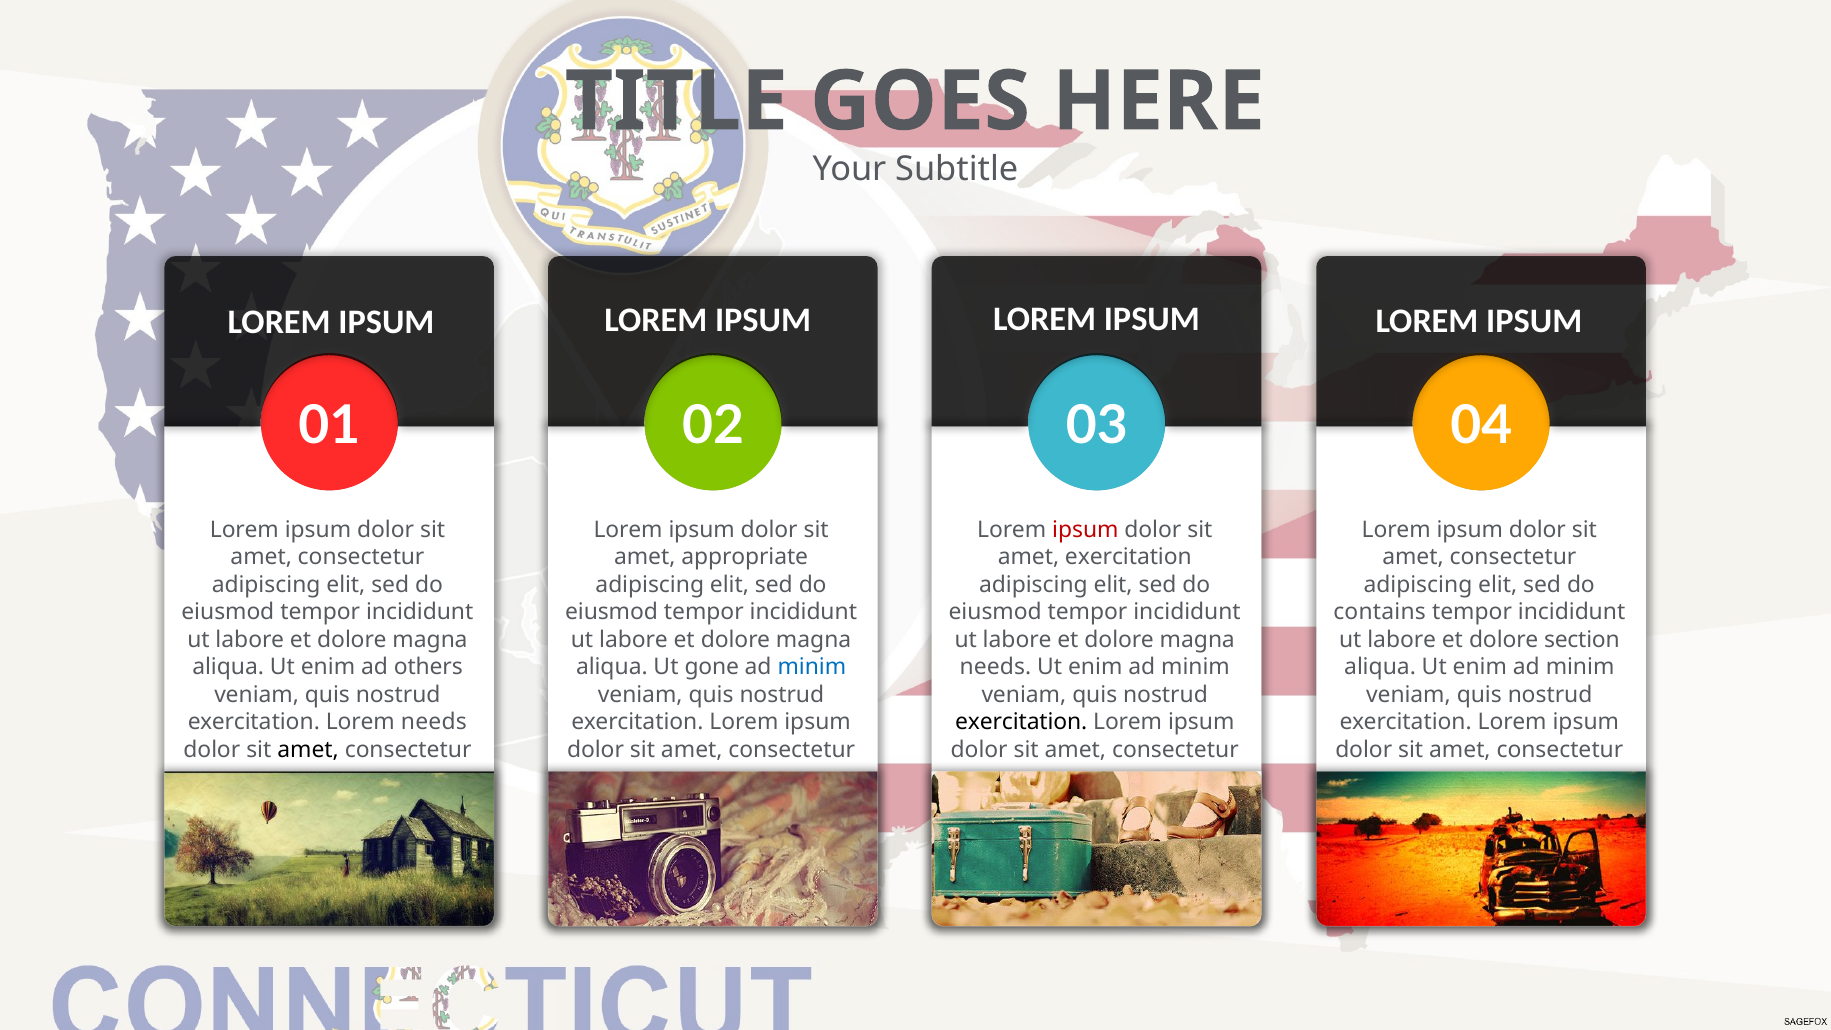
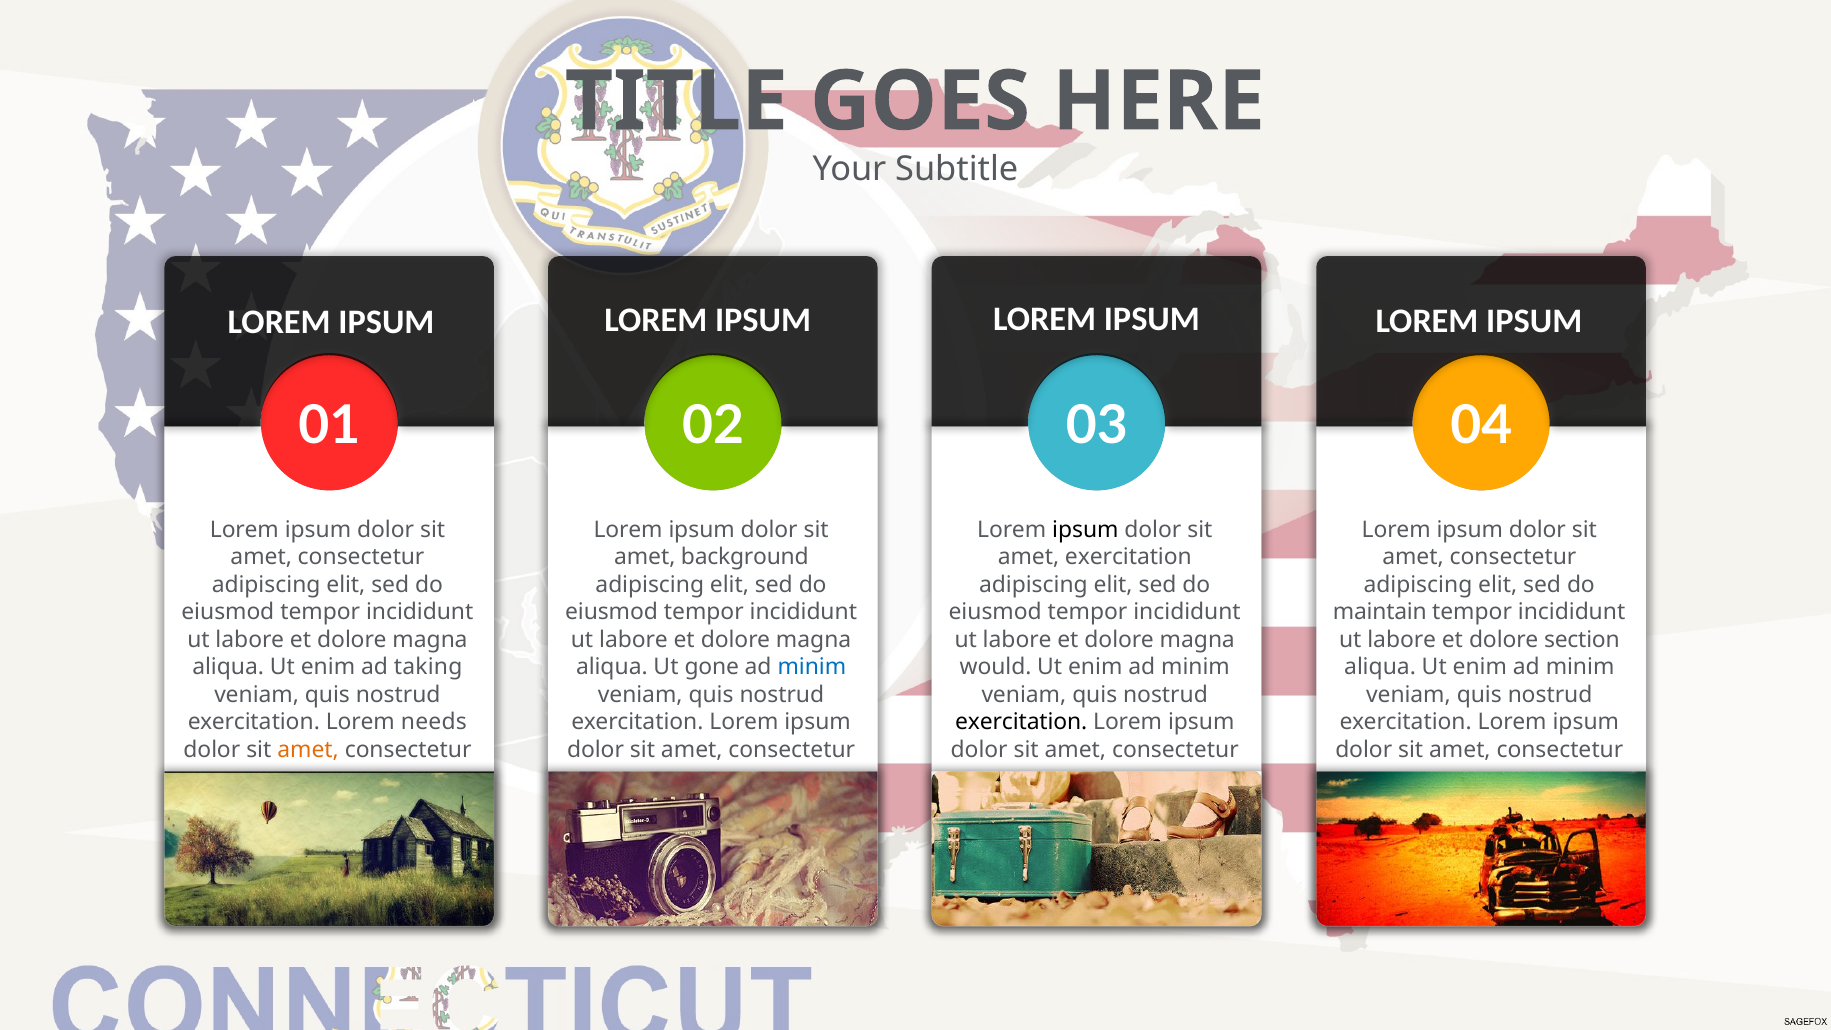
ipsum at (1085, 530) colour: red -> black
appropriate: appropriate -> background
contains: contains -> maintain
others: others -> taking
needs at (995, 667): needs -> would
amet at (308, 750) colour: black -> orange
